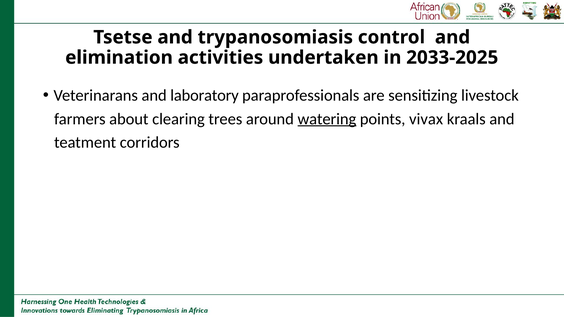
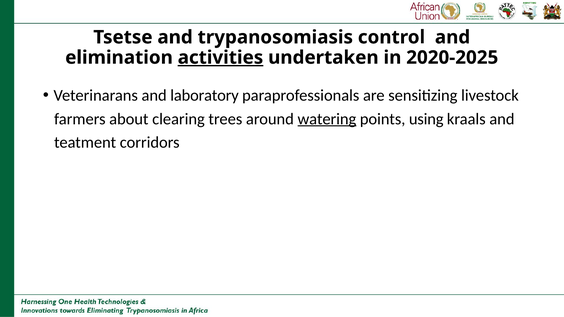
activities underline: none -> present
2033-2025: 2033-2025 -> 2020-2025
vivax: vivax -> using
